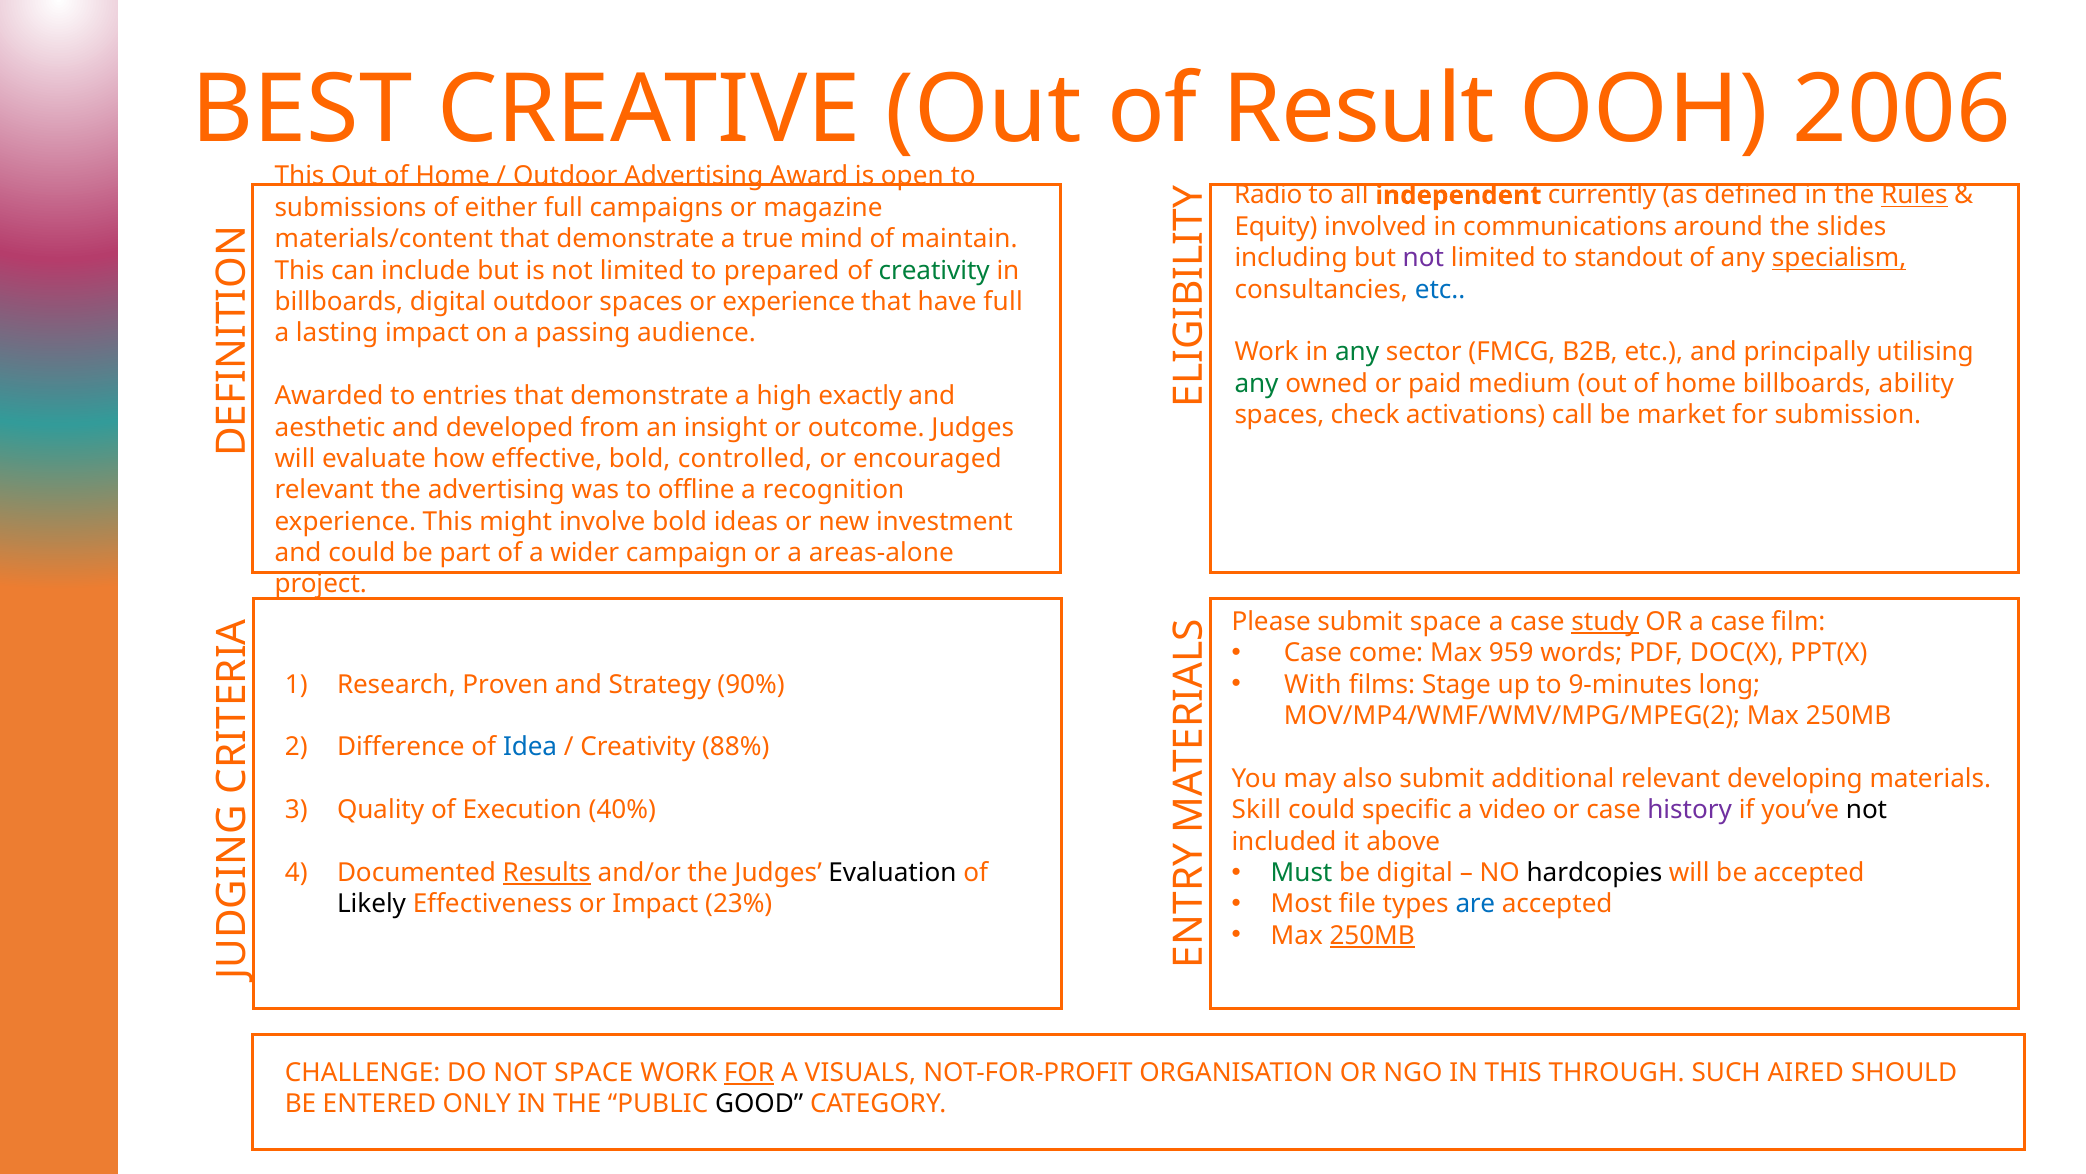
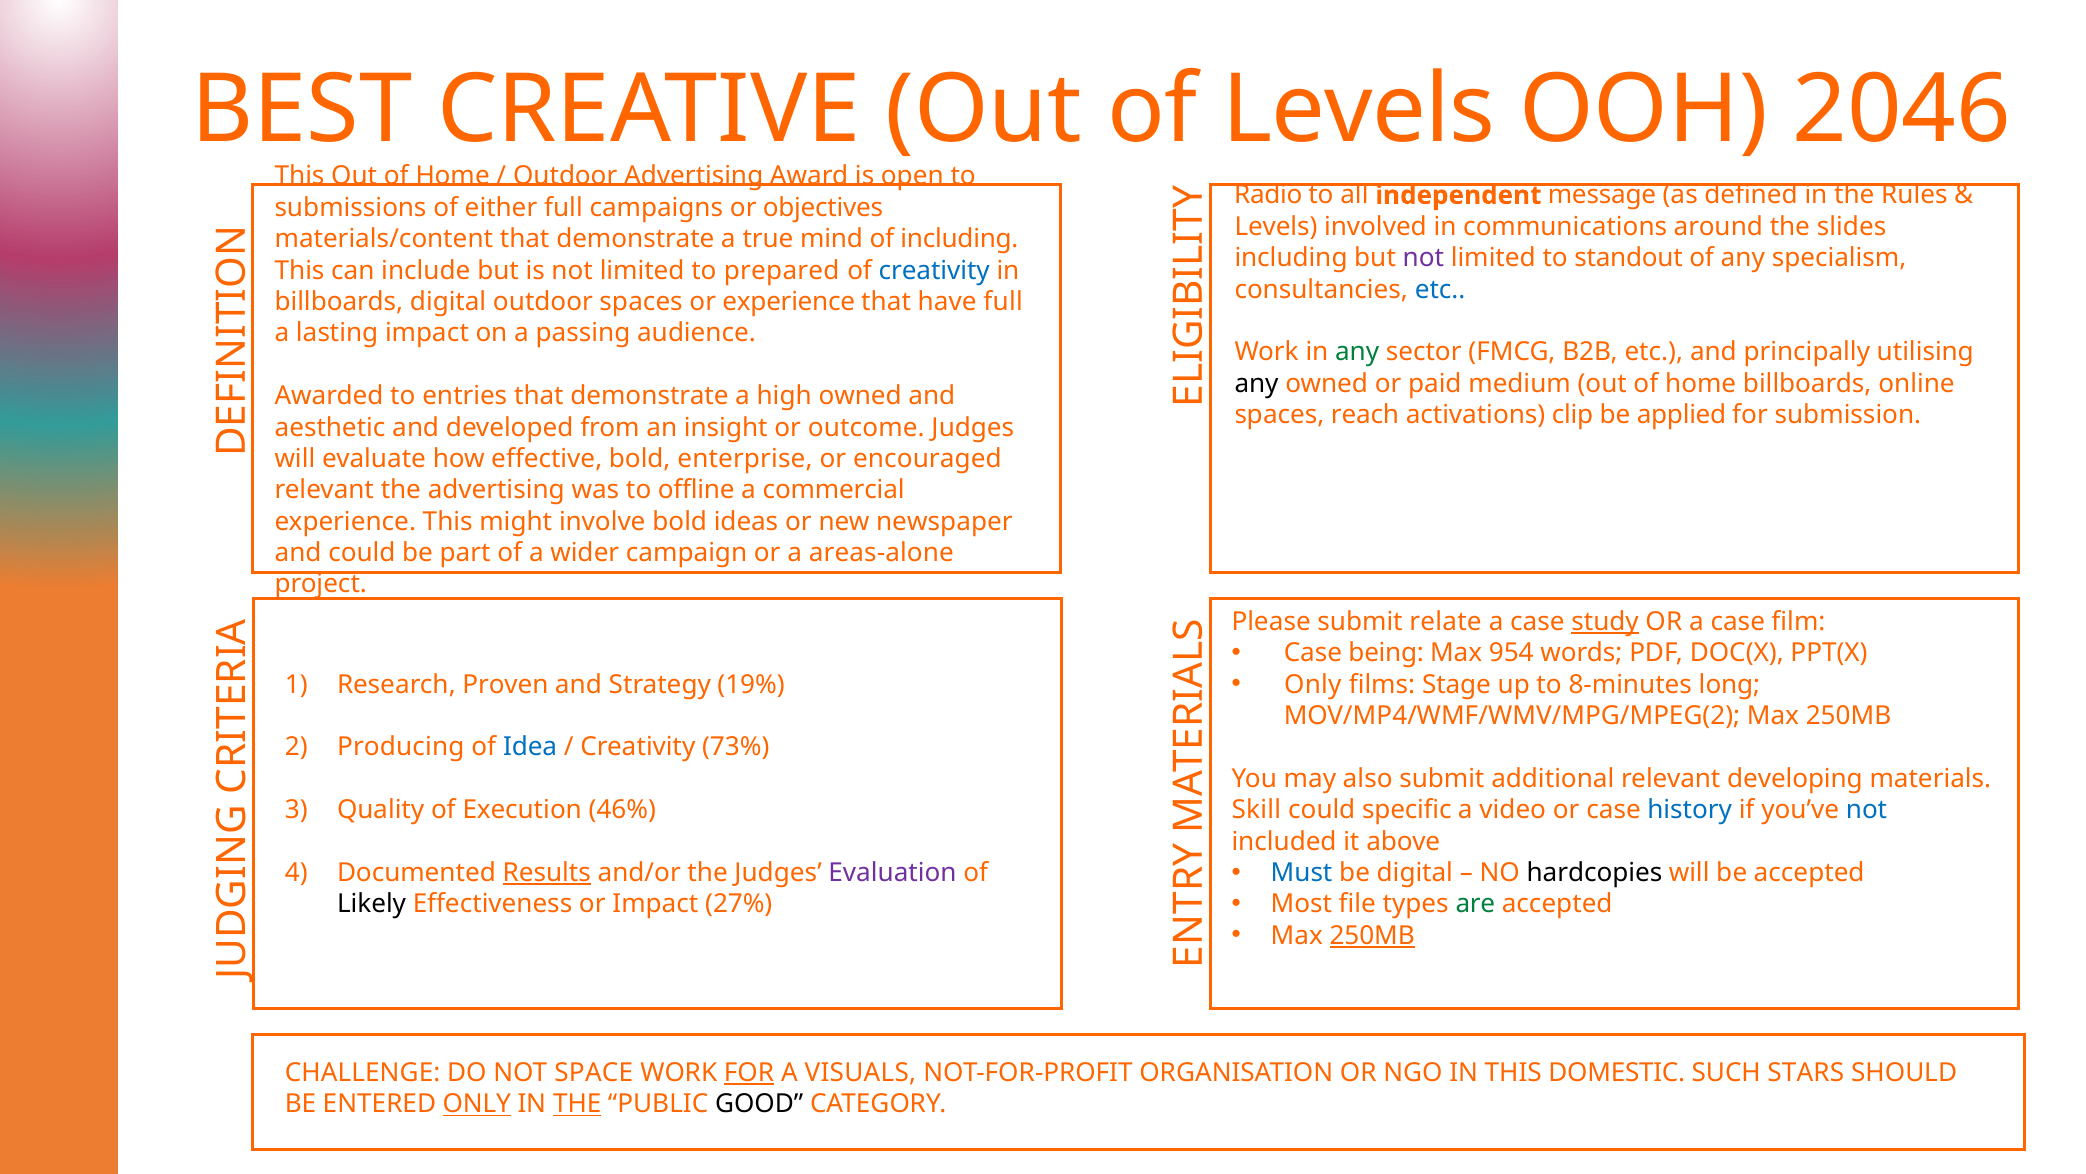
of Result: Result -> Levels
2006: 2006 -> 2046
currently: currently -> message
Rules underline: present -> none
magazine: magazine -> objectives
Equity at (1276, 227): Equity -> Levels
of maintain: maintain -> including
specialism underline: present -> none
creativity at (934, 270) colour: green -> blue
any at (1257, 383) colour: green -> black
ability: ability -> online
high exactly: exactly -> owned
check: check -> reach
call: call -> clip
market: market -> applied
controlled: controlled -> enterprise
recognition: recognition -> commercial
investment: investment -> newspaper
submit space: space -> relate
come: come -> being
959: 959 -> 954
With at (1313, 684): With -> Only
9-minutes: 9-minutes -> 8-minutes
90%: 90% -> 19%
Difference: Difference -> Producing
88%: 88% -> 73%
40%: 40% -> 46%
history colour: purple -> blue
not at (1867, 810) colour: black -> blue
Must colour: green -> blue
Evaluation colour: black -> purple
are colour: blue -> green
23%: 23% -> 27%
THROUGH: THROUGH -> DOMESTIC
AIRED: AIRED -> STARS
ONLY at (477, 1104) underline: none -> present
THE at (577, 1104) underline: none -> present
